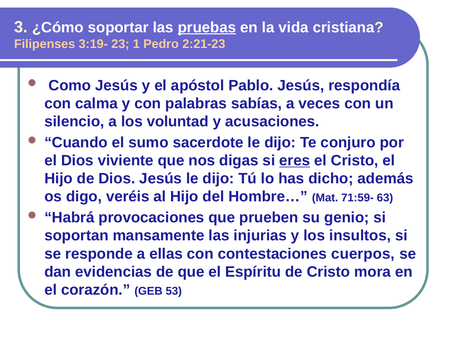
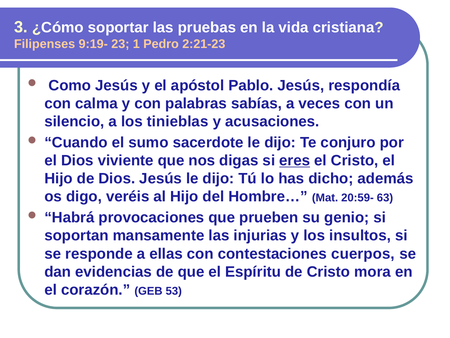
pruebas underline: present -> none
3:19-: 3:19- -> 9:19-
voluntad: voluntad -> tinieblas
71:59-: 71:59- -> 20:59-
